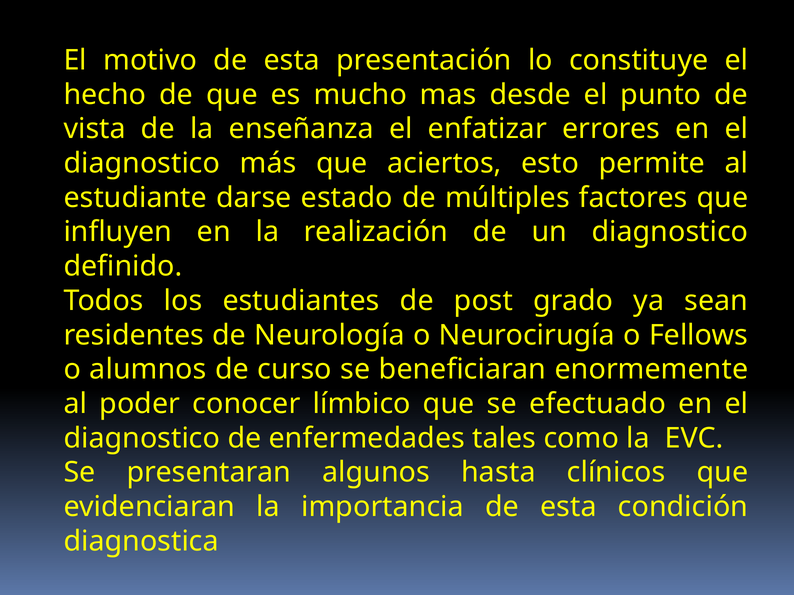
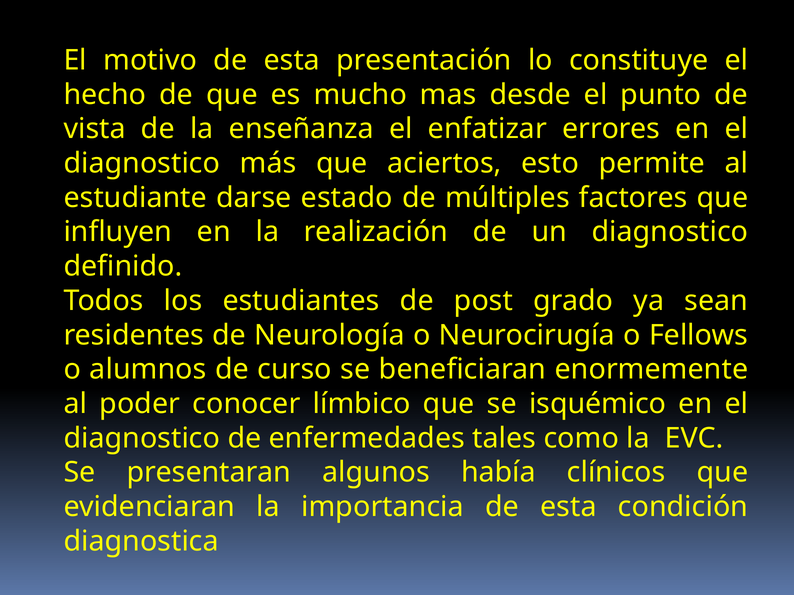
efectuado: efectuado -> isquémico
hasta: hasta -> había
